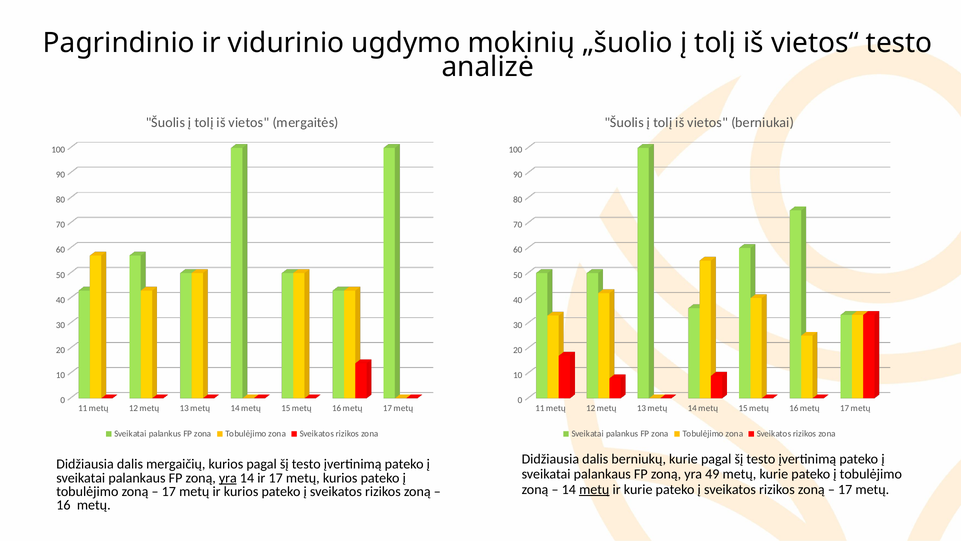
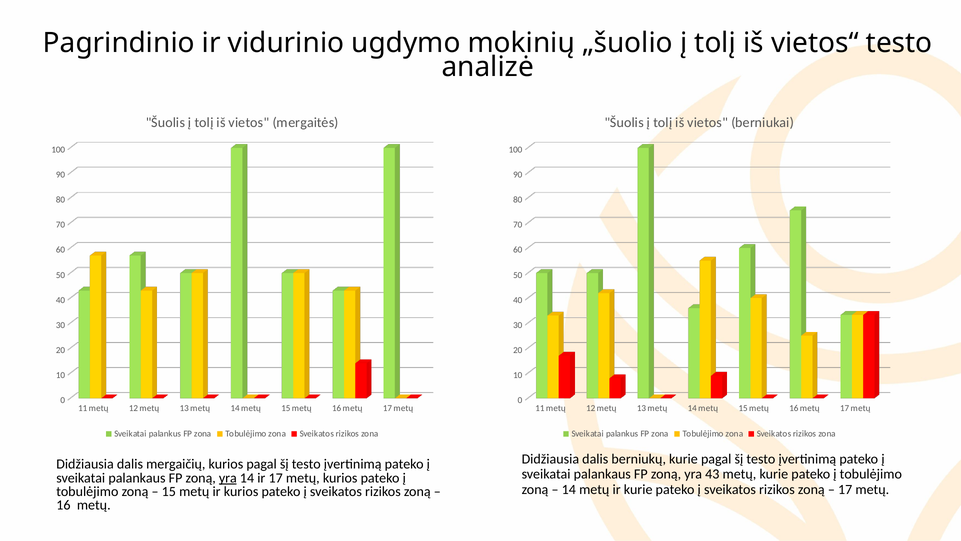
49: 49 -> 43
metų at (594, 489) underline: present -> none
17 at (169, 491): 17 -> 15
